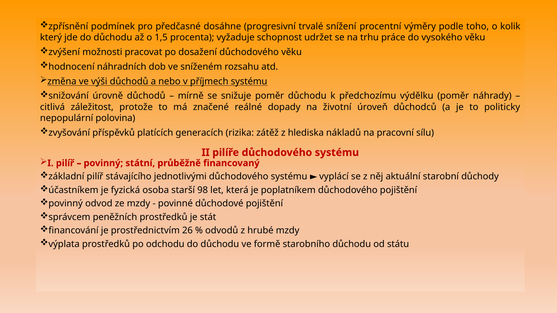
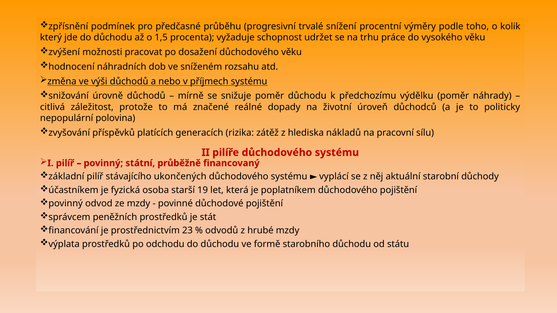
dosáhne: dosáhne -> průběhu
jednotlivými: jednotlivými -> ukončených
98: 98 -> 19
26: 26 -> 23
